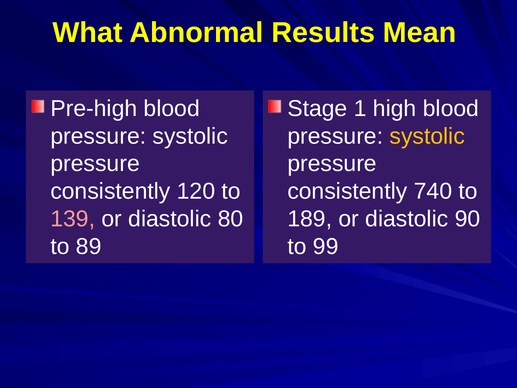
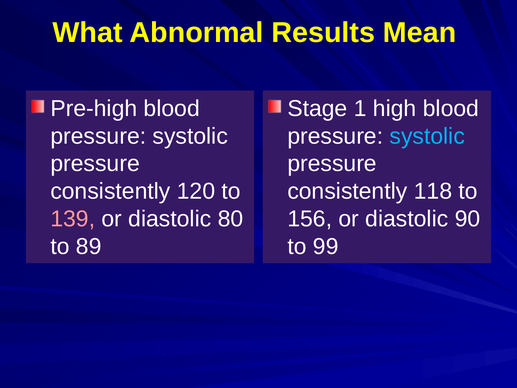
systolic at (427, 136) colour: yellow -> light blue
740: 740 -> 118
189: 189 -> 156
